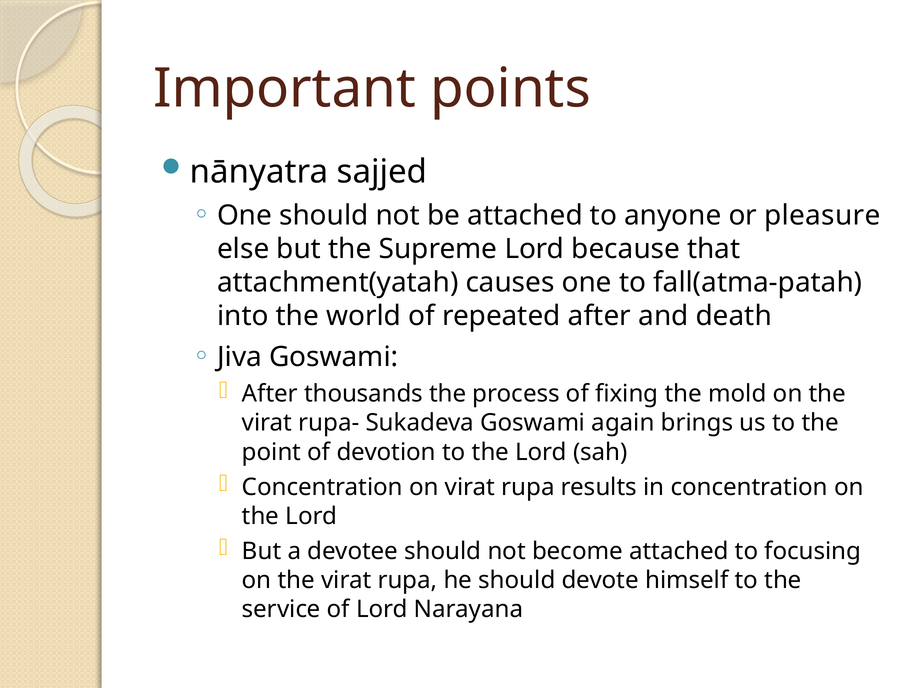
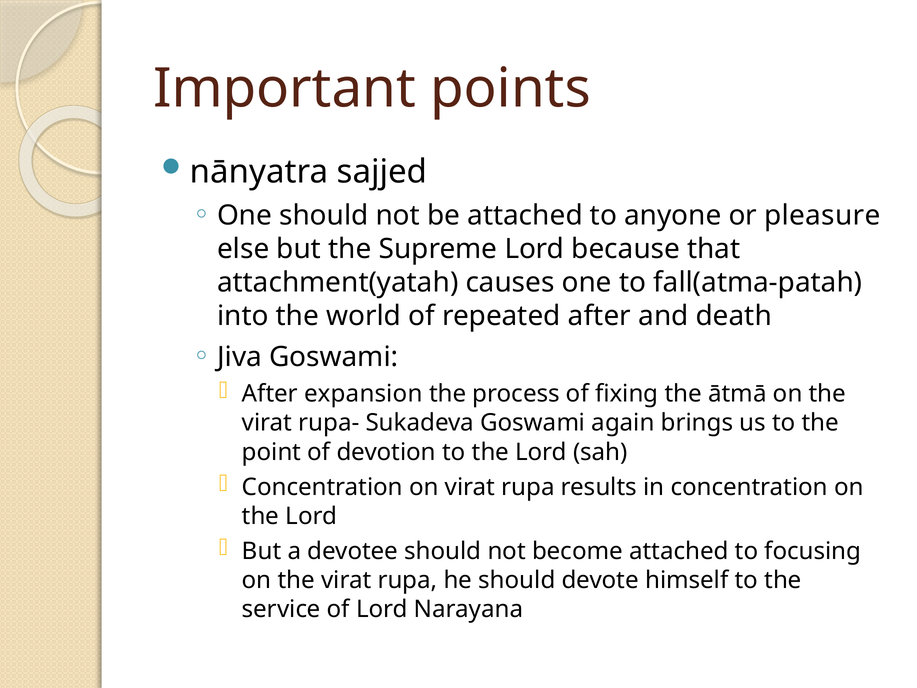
thousands: thousands -> expansion
mold: mold -> ātmā
